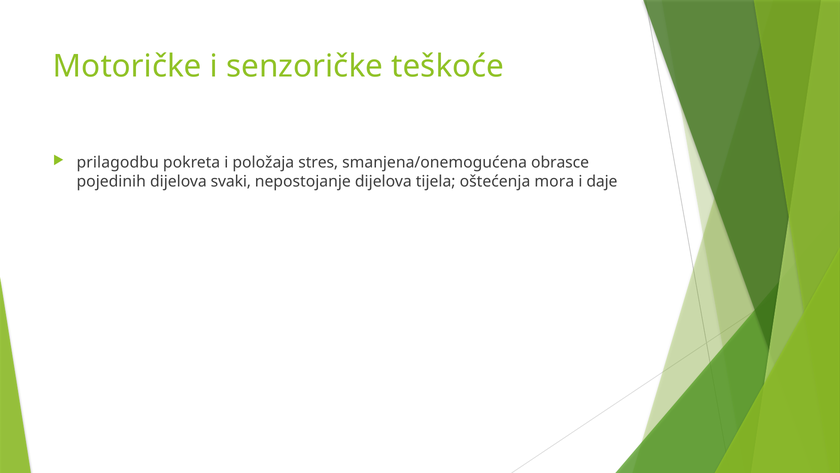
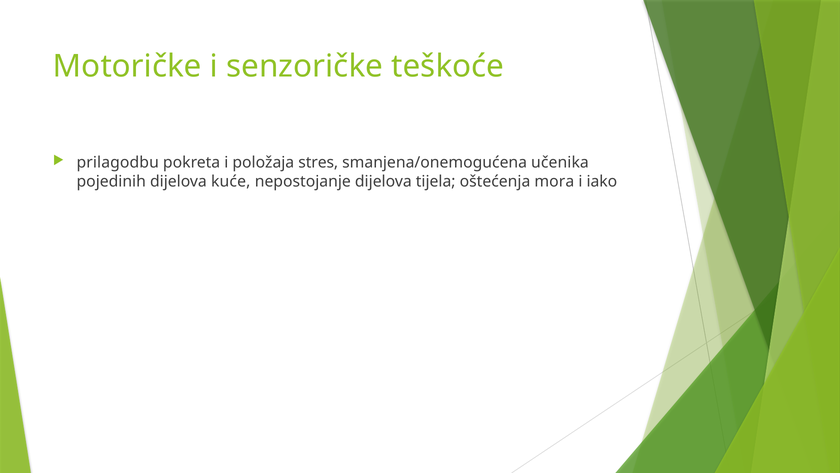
obrasce: obrasce -> učenika
svaki: svaki -> kuće
daje: daje -> iako
